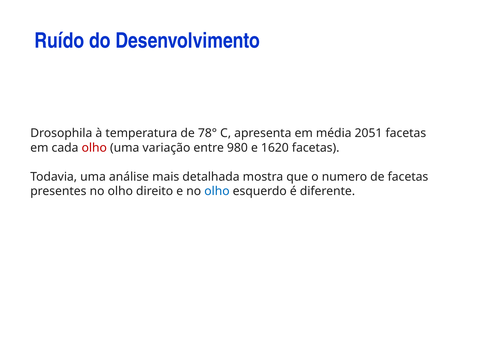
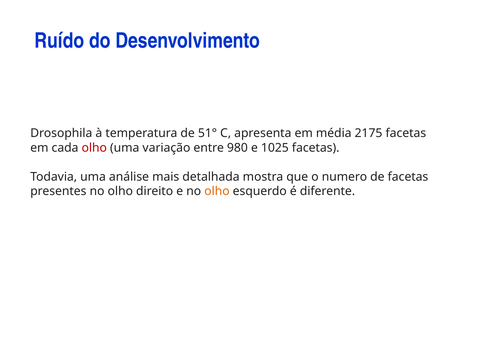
78°: 78° -> 51°
2051: 2051 -> 2175
1620: 1620 -> 1025
olho at (217, 192) colour: blue -> orange
